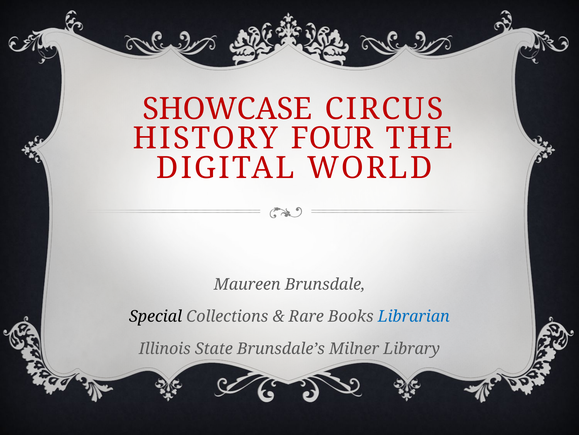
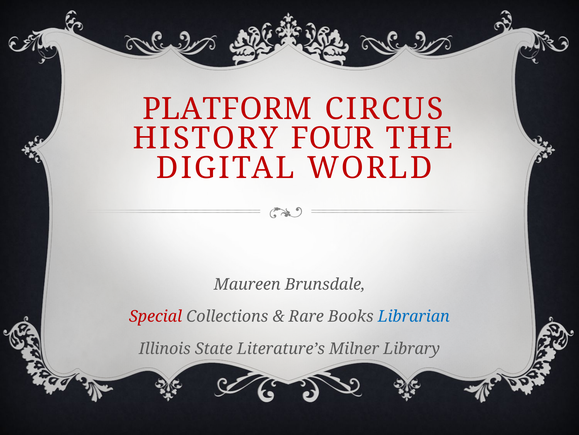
SHOWCASE: SHOWCASE -> PLATFORM
Special colour: black -> red
Brunsdale’s: Brunsdale’s -> Literature’s
